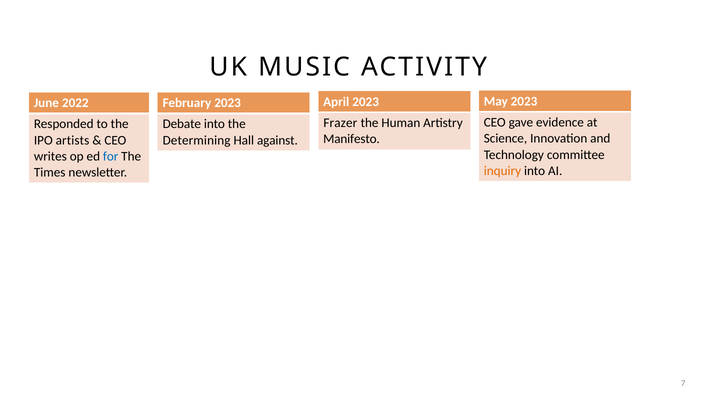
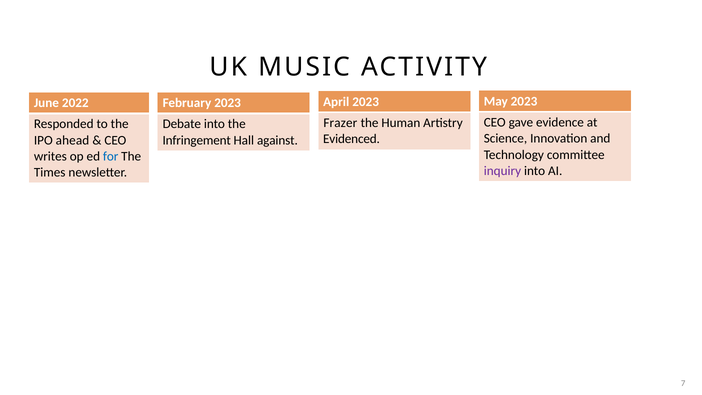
Manifesto: Manifesto -> Evidenced
artists: artists -> ahead
Determining: Determining -> Infringement
inquiry colour: orange -> purple
